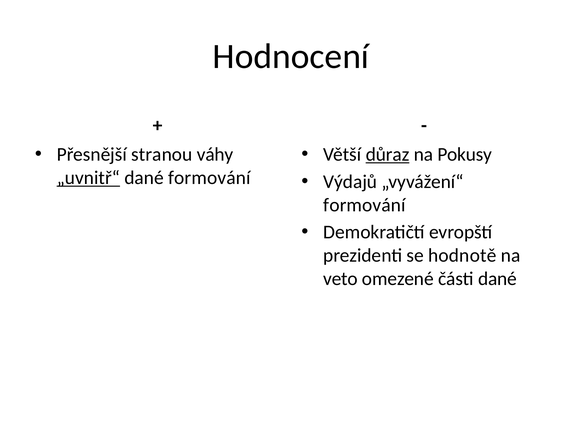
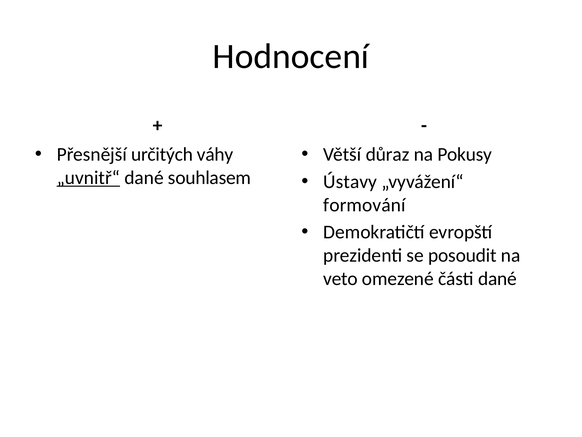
stranou: stranou -> určitých
důraz underline: present -> none
dané formování: formování -> souhlasem
Výdajů: Výdajů -> Ústavy
hodnotě: hodnotě -> posoudit
